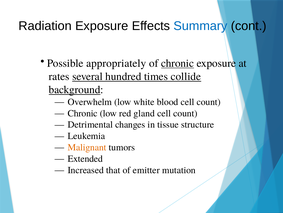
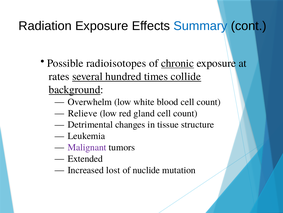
appropriately: appropriately -> radioisotopes
Chronic at (83, 113): Chronic -> Relieve
Malignant colour: orange -> purple
that: that -> lost
emitter: emitter -> nuclide
